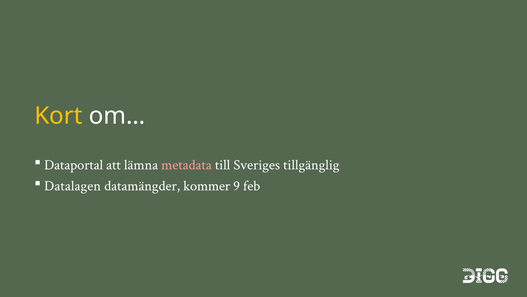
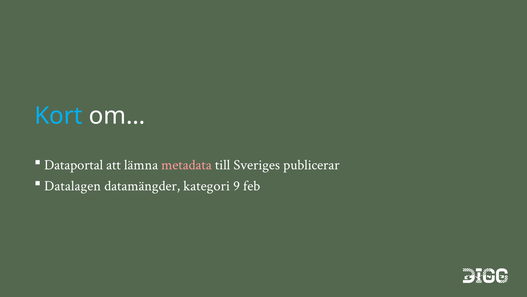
Kort colour: yellow -> light blue
tillgänglig: tillgänglig -> publicerar
kommer: kommer -> kategori
